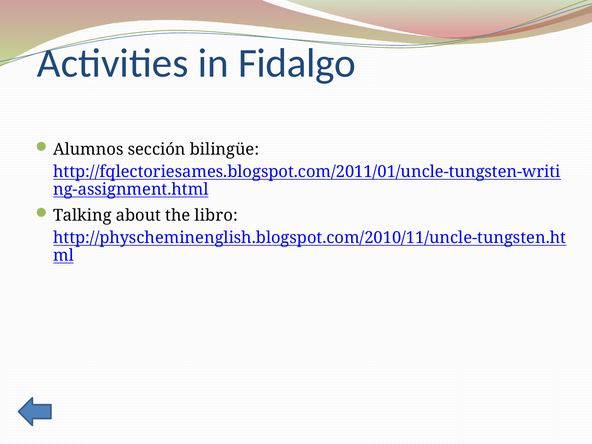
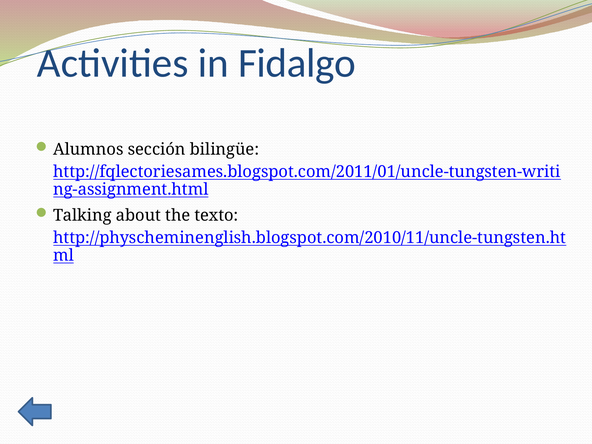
libro: libro -> texto
